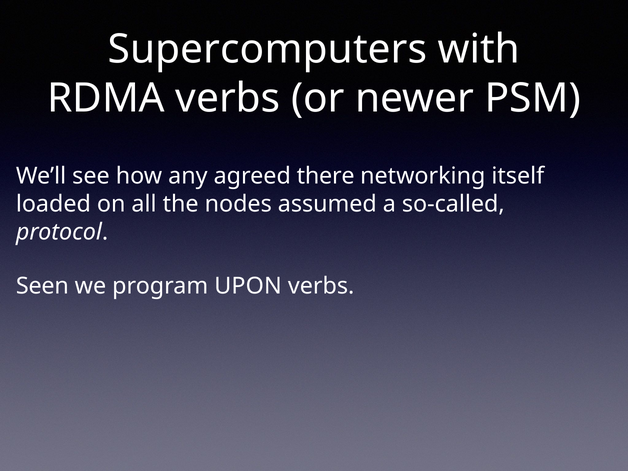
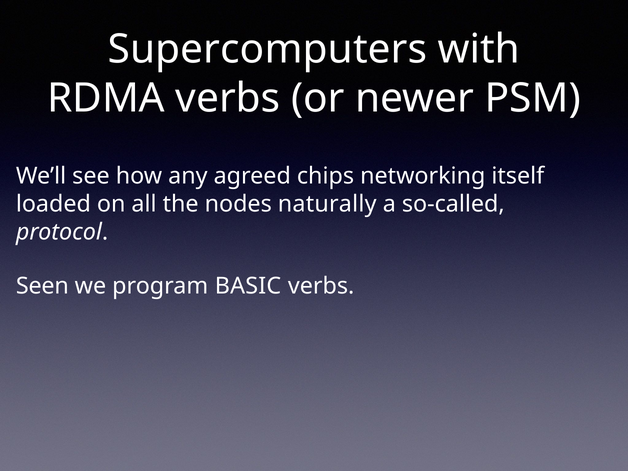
there: there -> chips
assumed: assumed -> naturally
UPON: UPON -> BASIC
